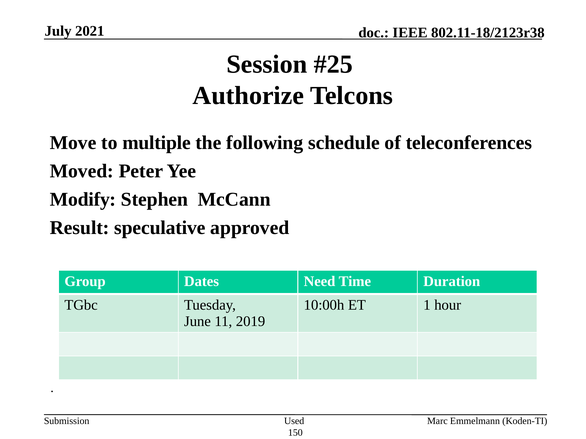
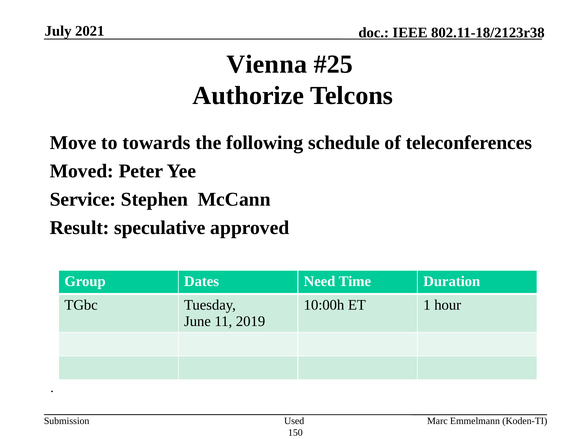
Session: Session -> Vienna
multiple: multiple -> towards
Modify: Modify -> Service
